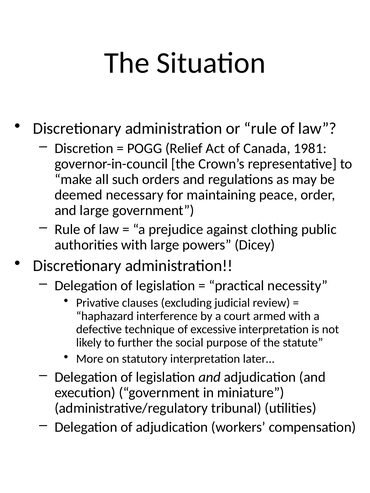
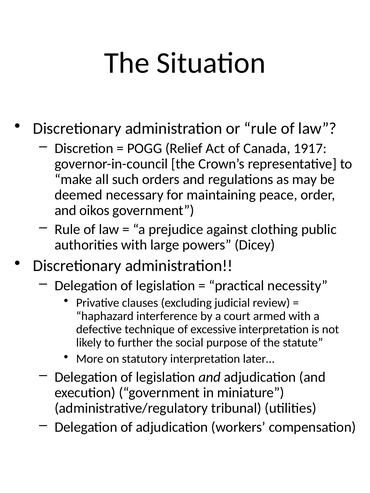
1981: 1981 -> 1917
and large: large -> oikos
